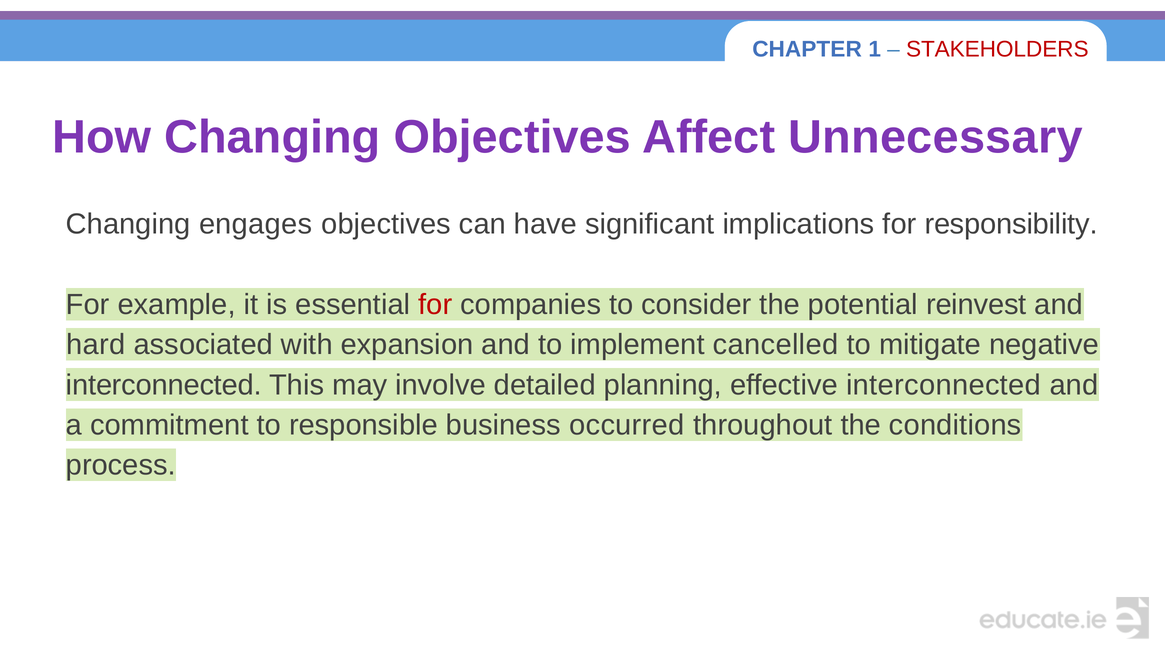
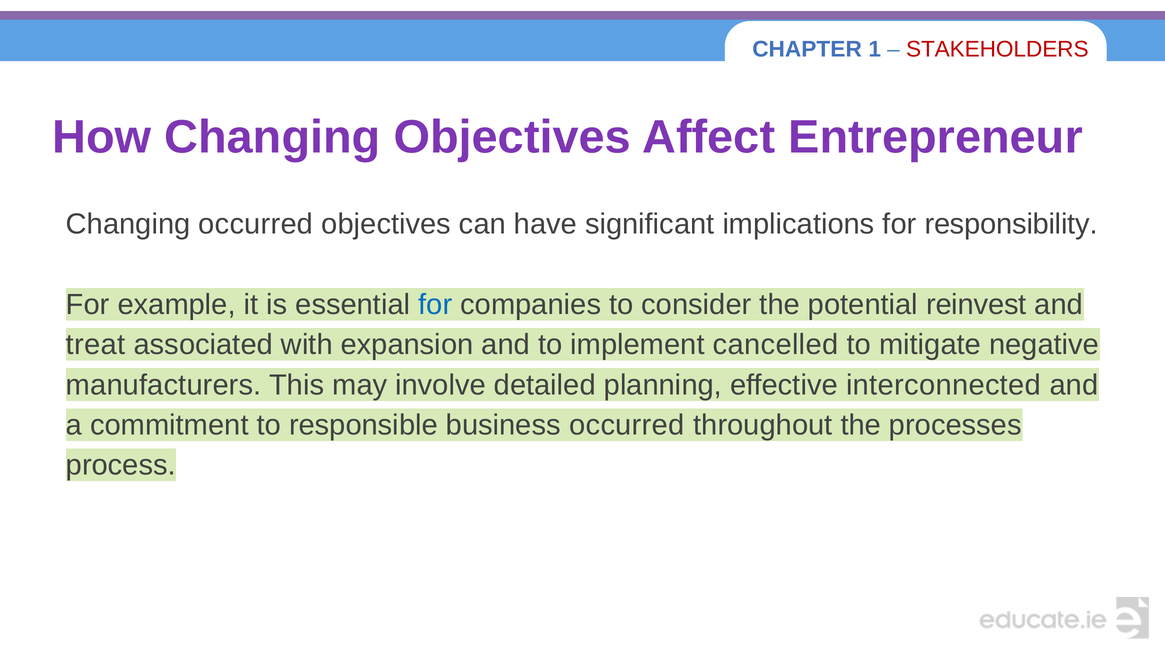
Unnecessary: Unnecessary -> Entrepreneur
Changing engages: engages -> occurred
for at (435, 305) colour: red -> blue
hard: hard -> treat
interconnected at (164, 385): interconnected -> manufacturers
conditions: conditions -> processes
